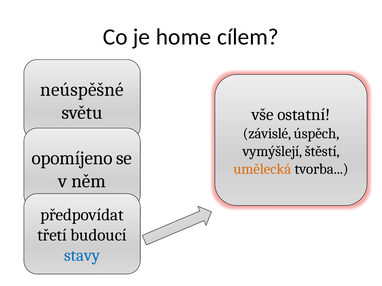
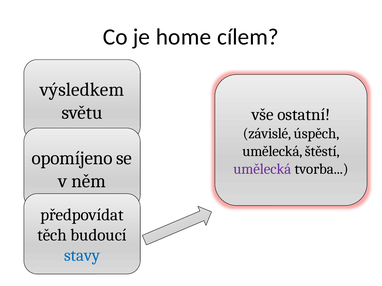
neúspěšné: neúspěšné -> výsledkem
vymýšlejí at (272, 151): vymýšlejí -> umělecká
umělecká at (262, 169) colour: orange -> purple
třetí: třetí -> těch
